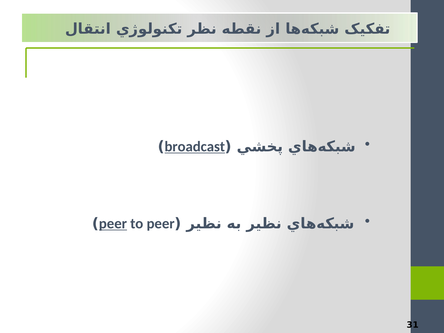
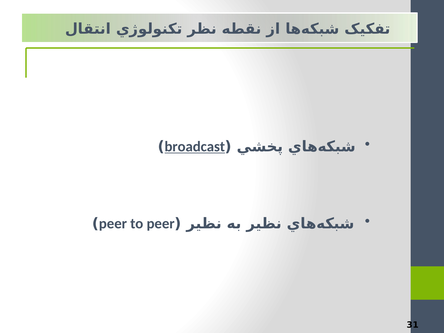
peer at (113, 224) underline: present -> none
